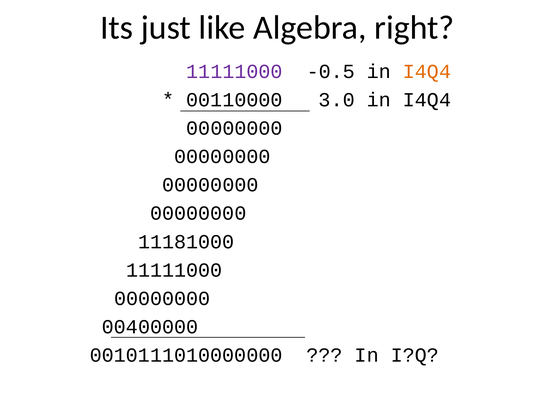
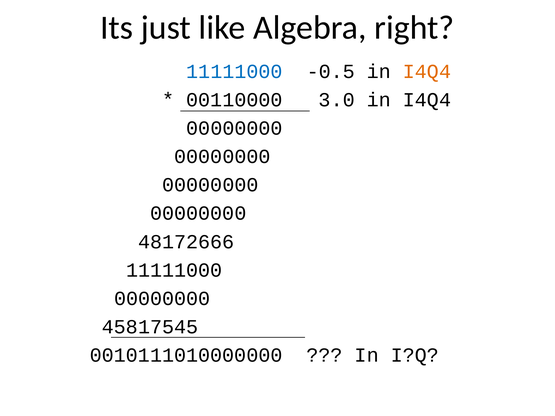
11111000 at (234, 72) colour: purple -> blue
11181000: 11181000 -> 48172666
00400000: 00400000 -> 45817545
